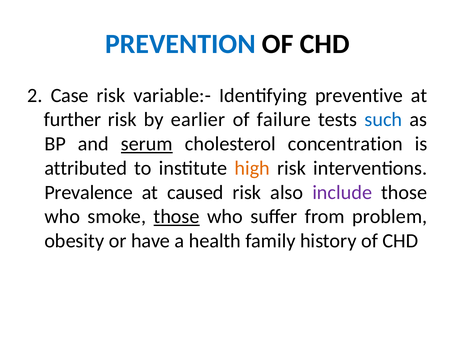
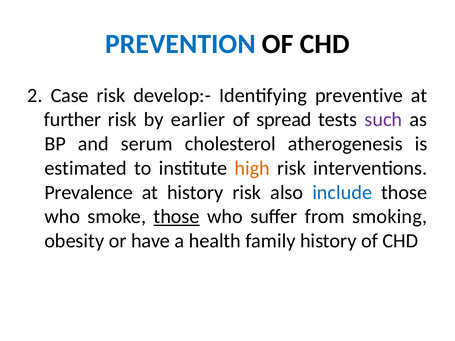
variable:-: variable:- -> develop:-
failure: failure -> spread
such colour: blue -> purple
serum underline: present -> none
concentration: concentration -> atherogenesis
attributed: attributed -> estimated
at caused: caused -> history
include colour: purple -> blue
problem: problem -> smoking
